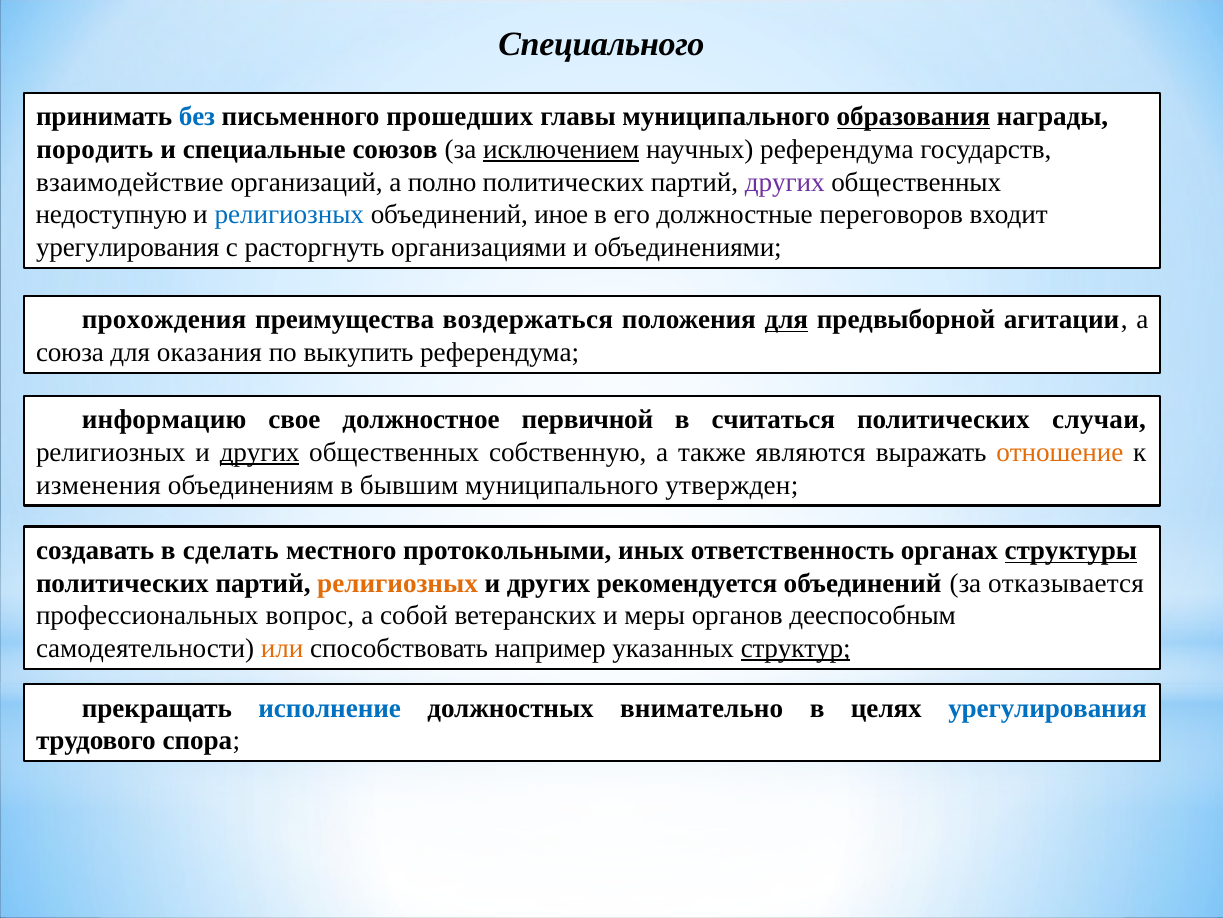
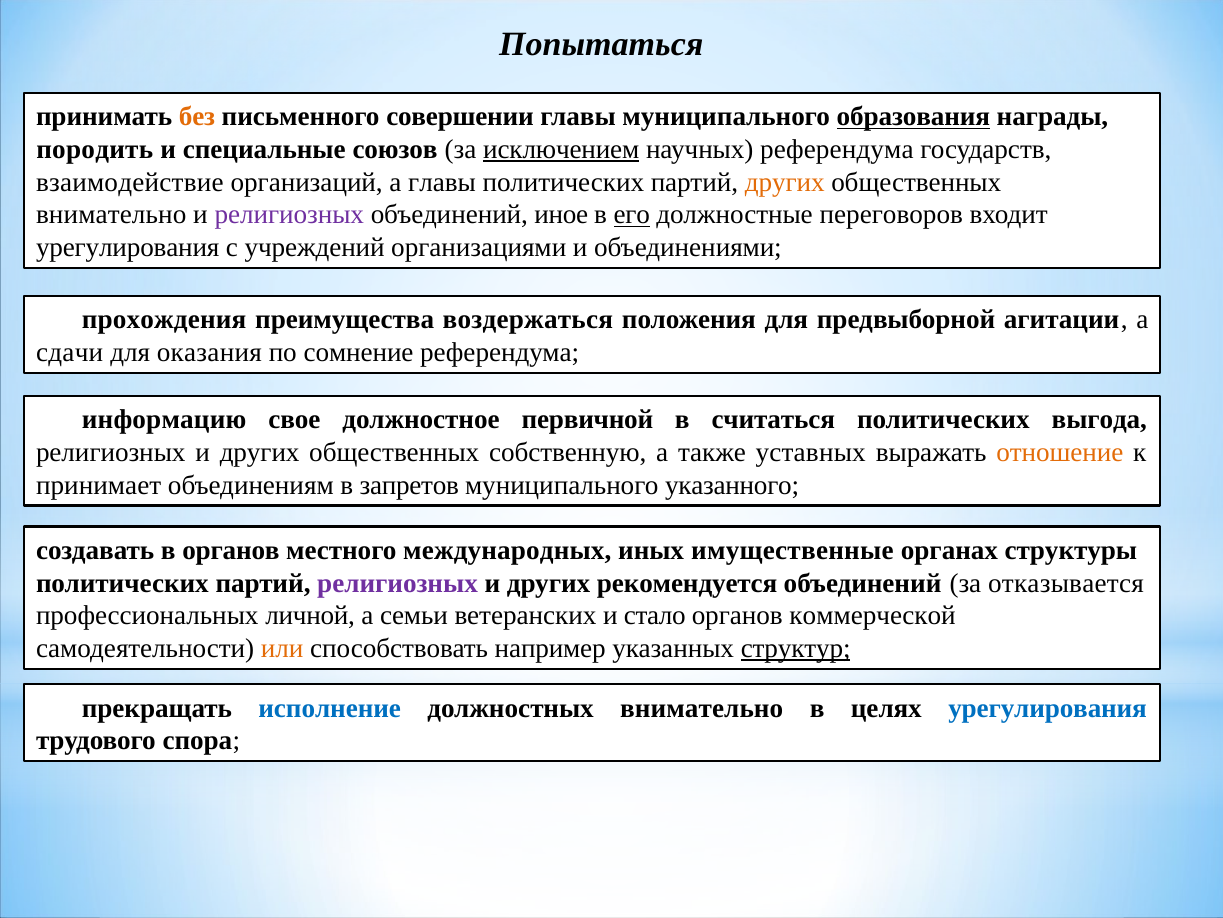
Специального: Специального -> Попытаться
без colour: blue -> orange
прошедших: прошедших -> совершении
а полно: полно -> главы
других at (785, 182) colour: purple -> orange
недоступную at (111, 215): недоступную -> внимательно
религиозных at (289, 215) colour: blue -> purple
его underline: none -> present
расторгнуть: расторгнуть -> учреждений
для at (786, 320) underline: present -> none
союза: союза -> сдачи
выкупить: выкупить -> сомнение
случаи: случаи -> выгода
других at (260, 452) underline: present -> none
являются: являются -> уставных
изменения: изменения -> принимает
бывшим: бывшим -> запретов
утвержден: утвержден -> указанного
в сделать: сделать -> органов
протокольными: протокольными -> международных
ответственность: ответственность -> имущественные
структуры underline: present -> none
религиозных at (398, 583) colour: orange -> purple
вопрос: вопрос -> личной
собой: собой -> семьи
меры: меры -> стало
дееспособным: дееспособным -> коммерческой
